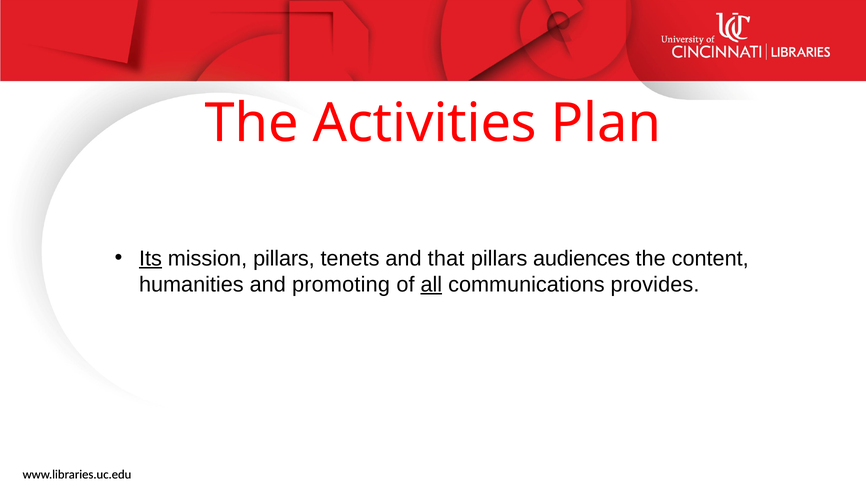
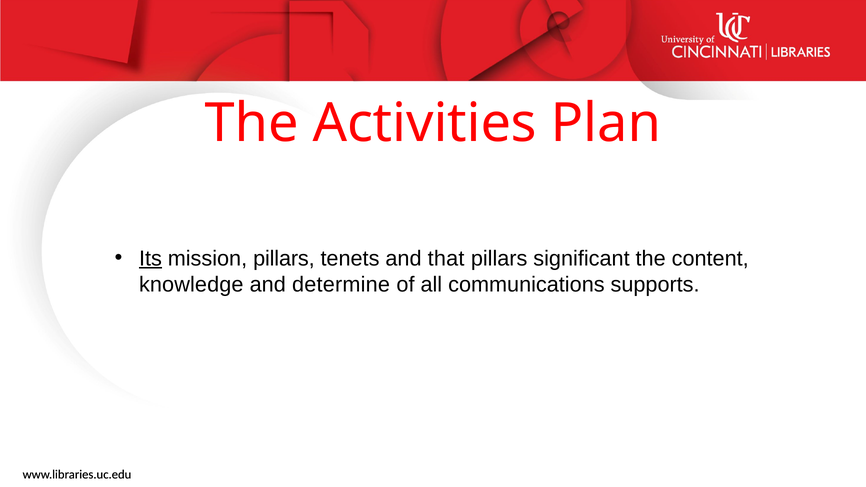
audiences: audiences -> significant
humanities: humanities -> knowledge
promoting: promoting -> determine
all underline: present -> none
provides: provides -> supports
